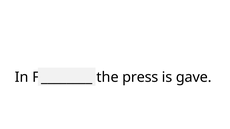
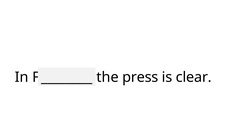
gave: gave -> clear
